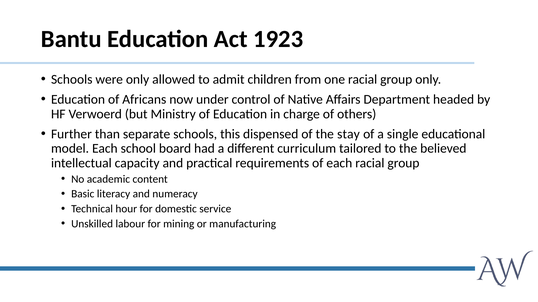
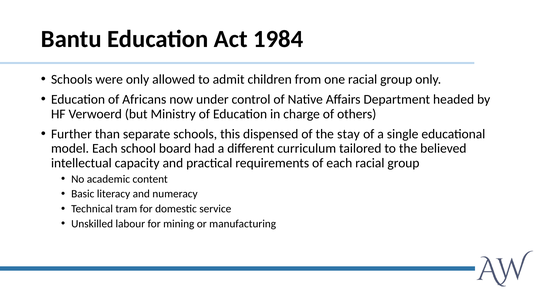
1923: 1923 -> 1984
hour: hour -> tram
